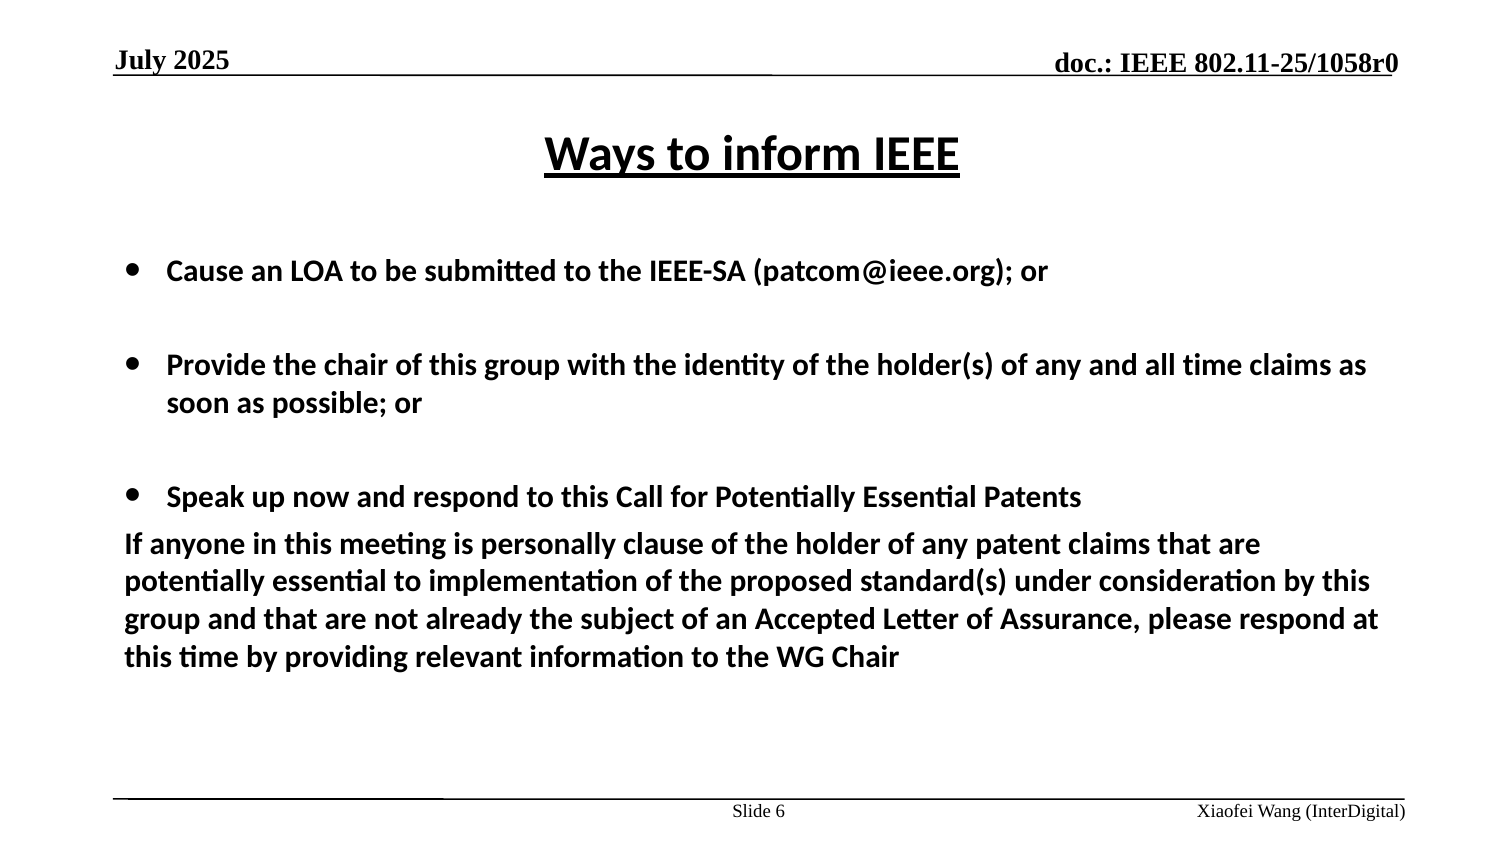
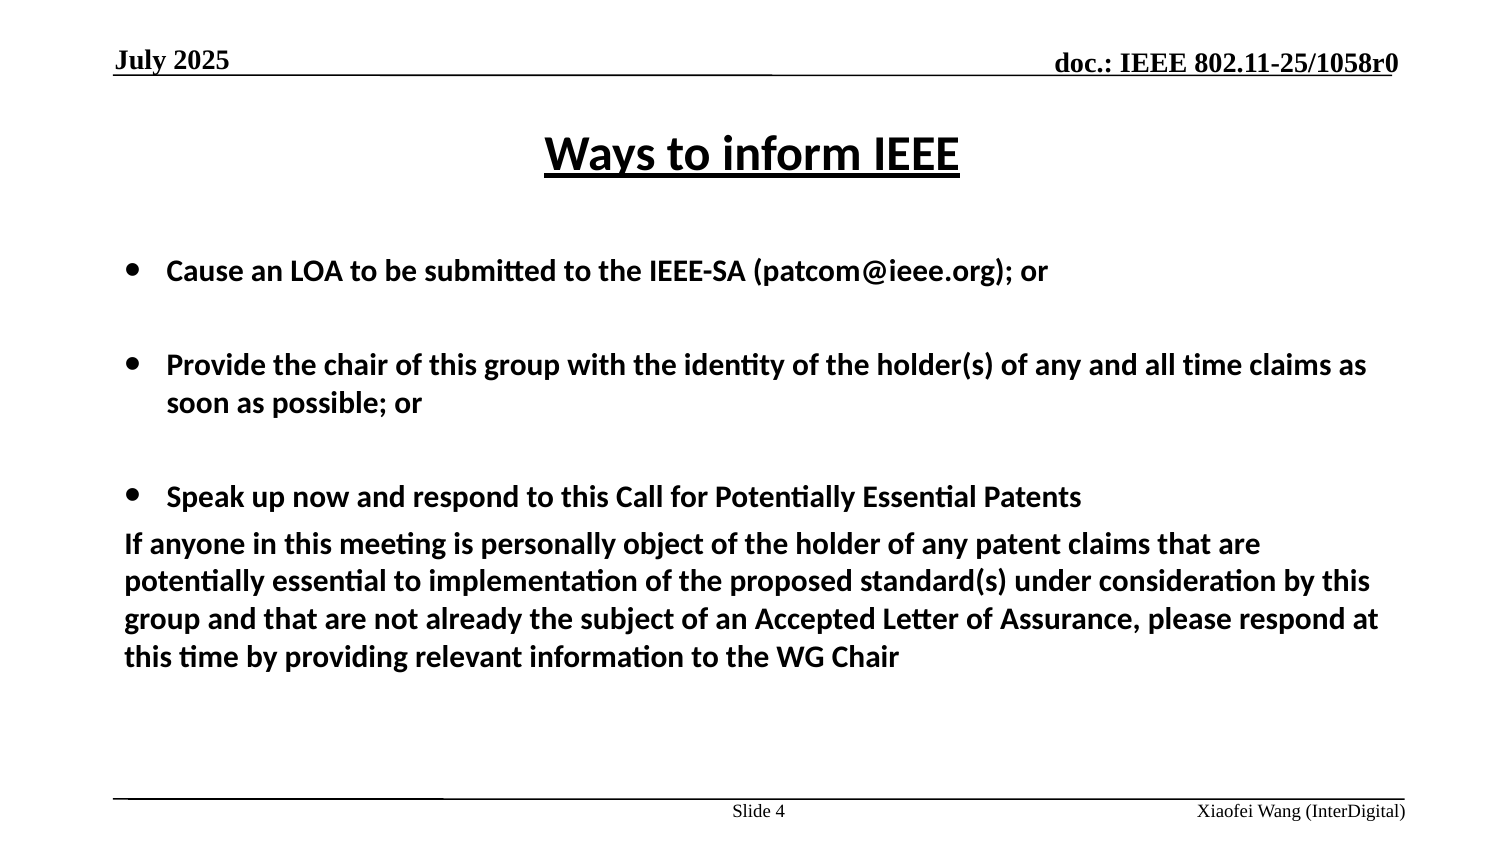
clause: clause -> object
6: 6 -> 4
